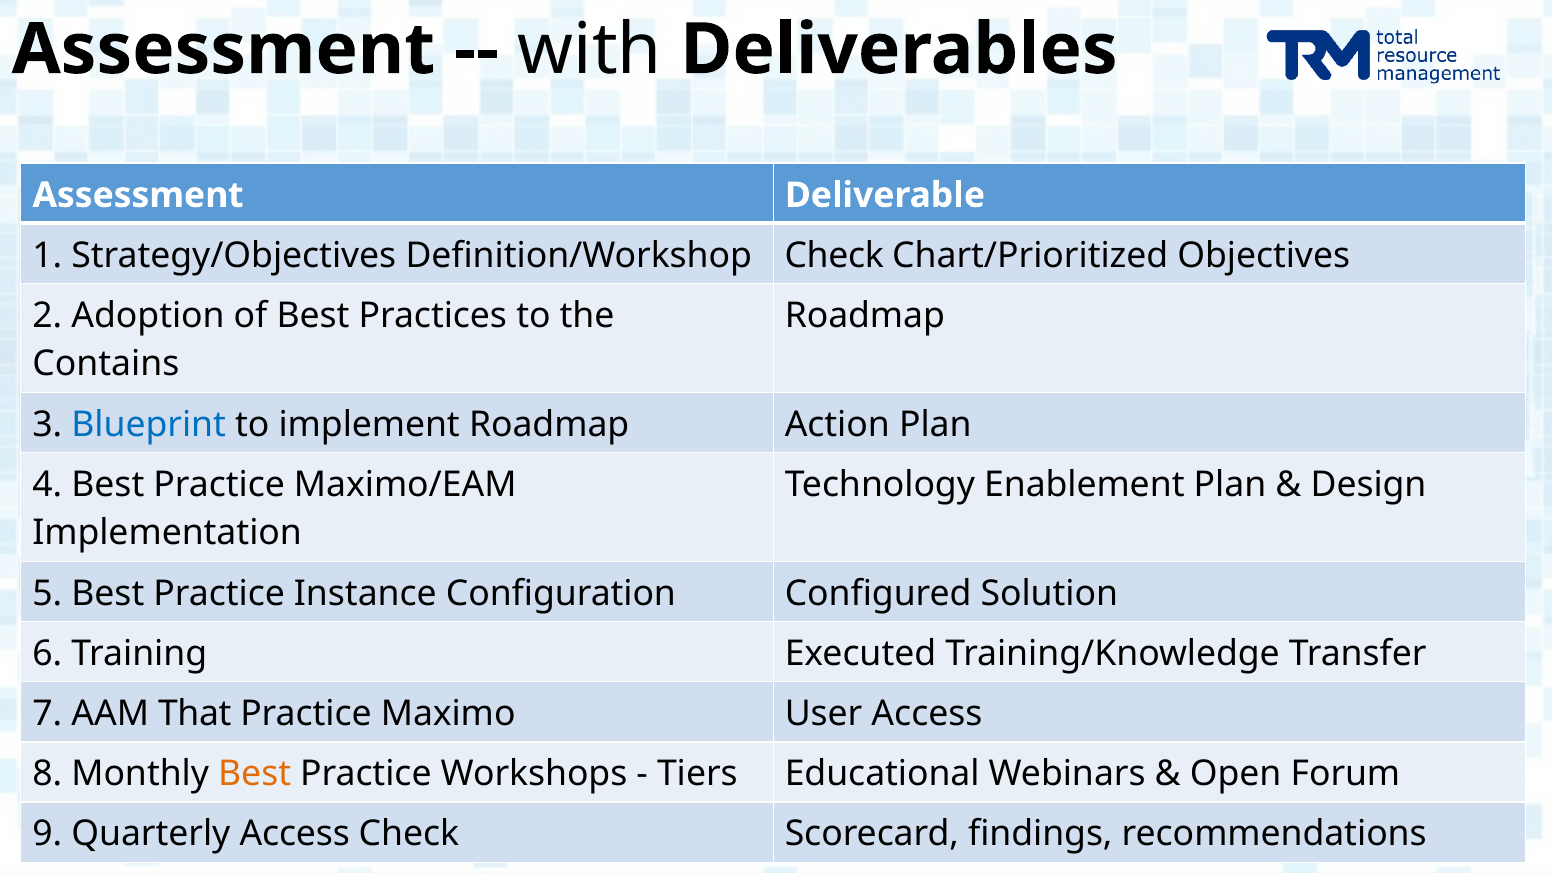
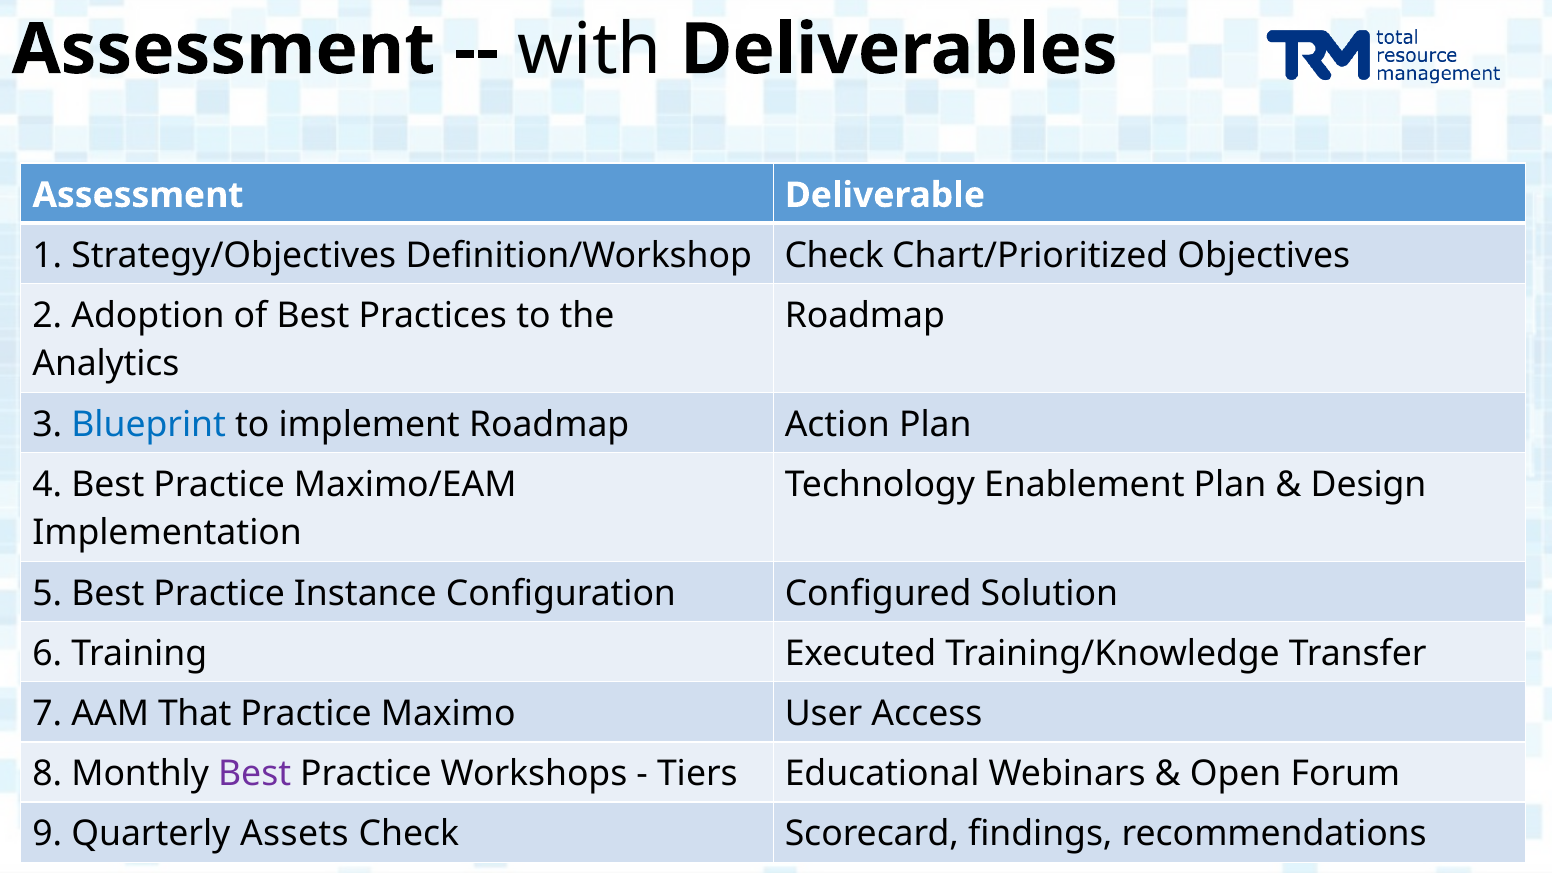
Contains: Contains -> Analytics
Best at (255, 774) colour: orange -> purple
Quarterly Access: Access -> Assets
